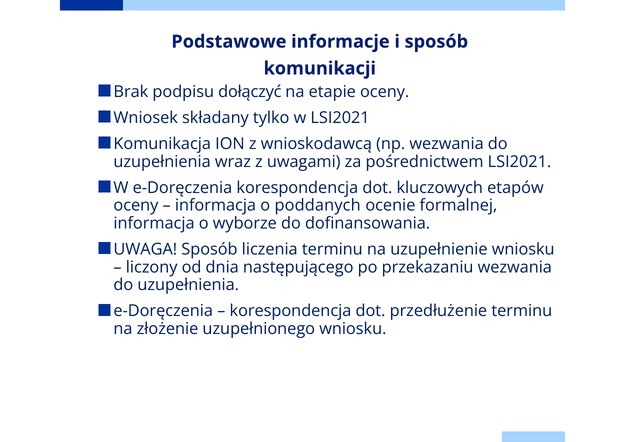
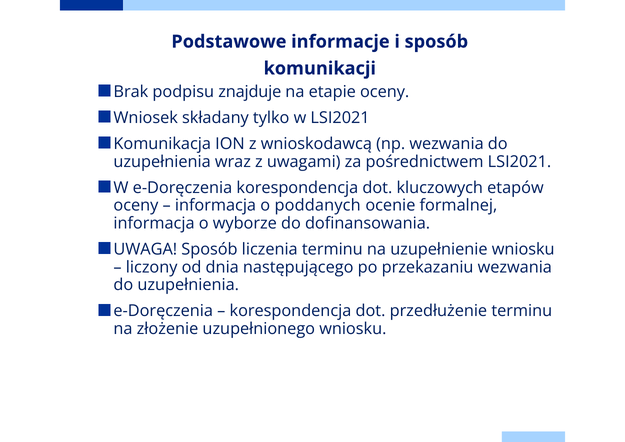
dołączyć: dołączyć -> znajduje
